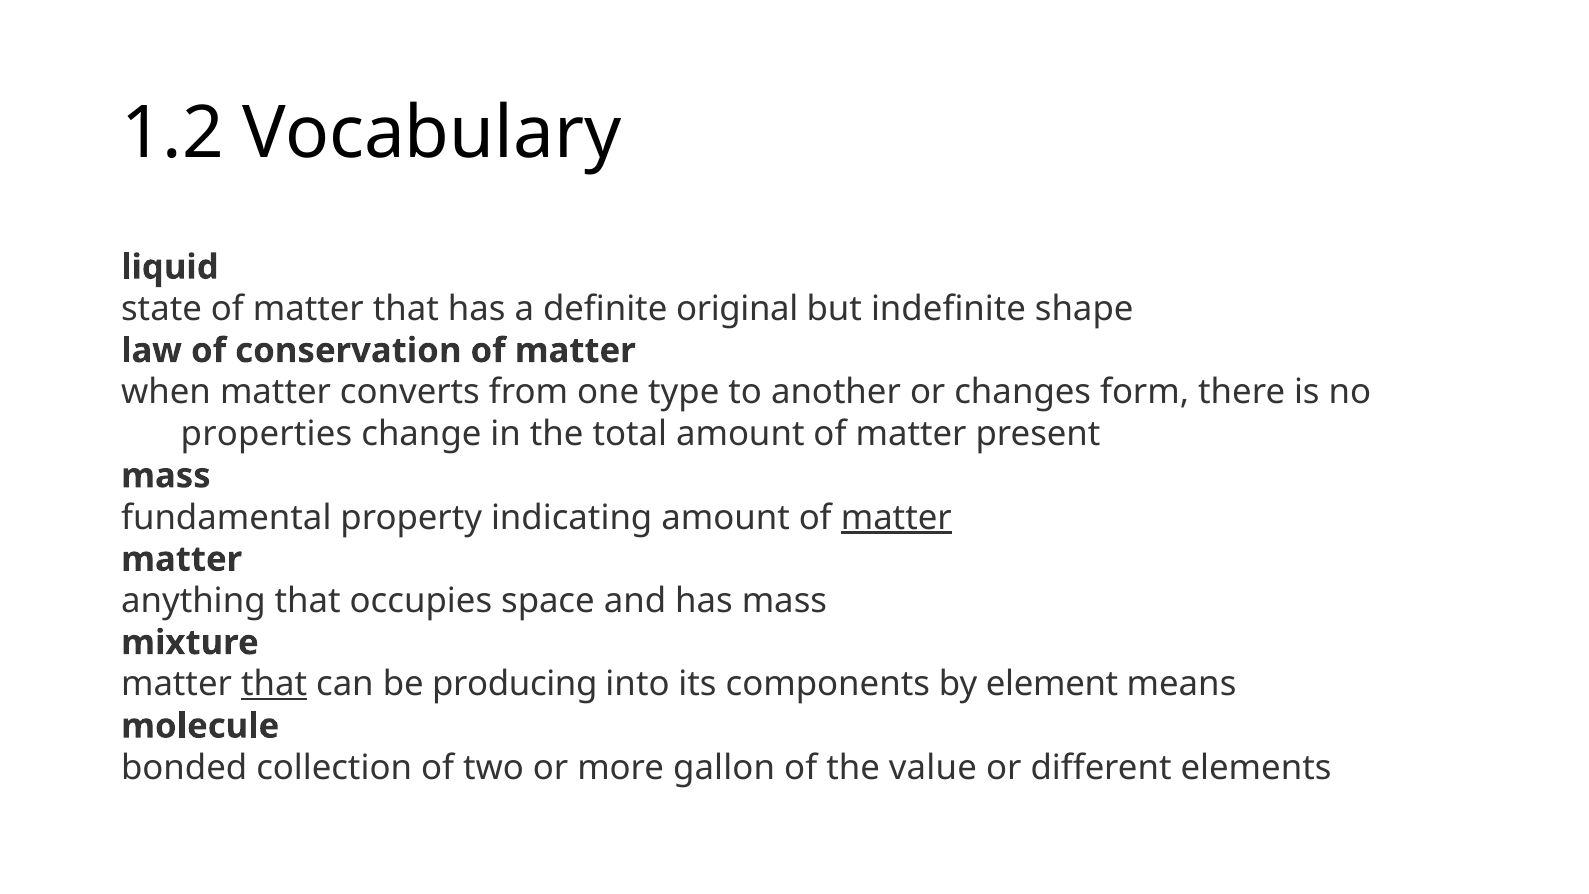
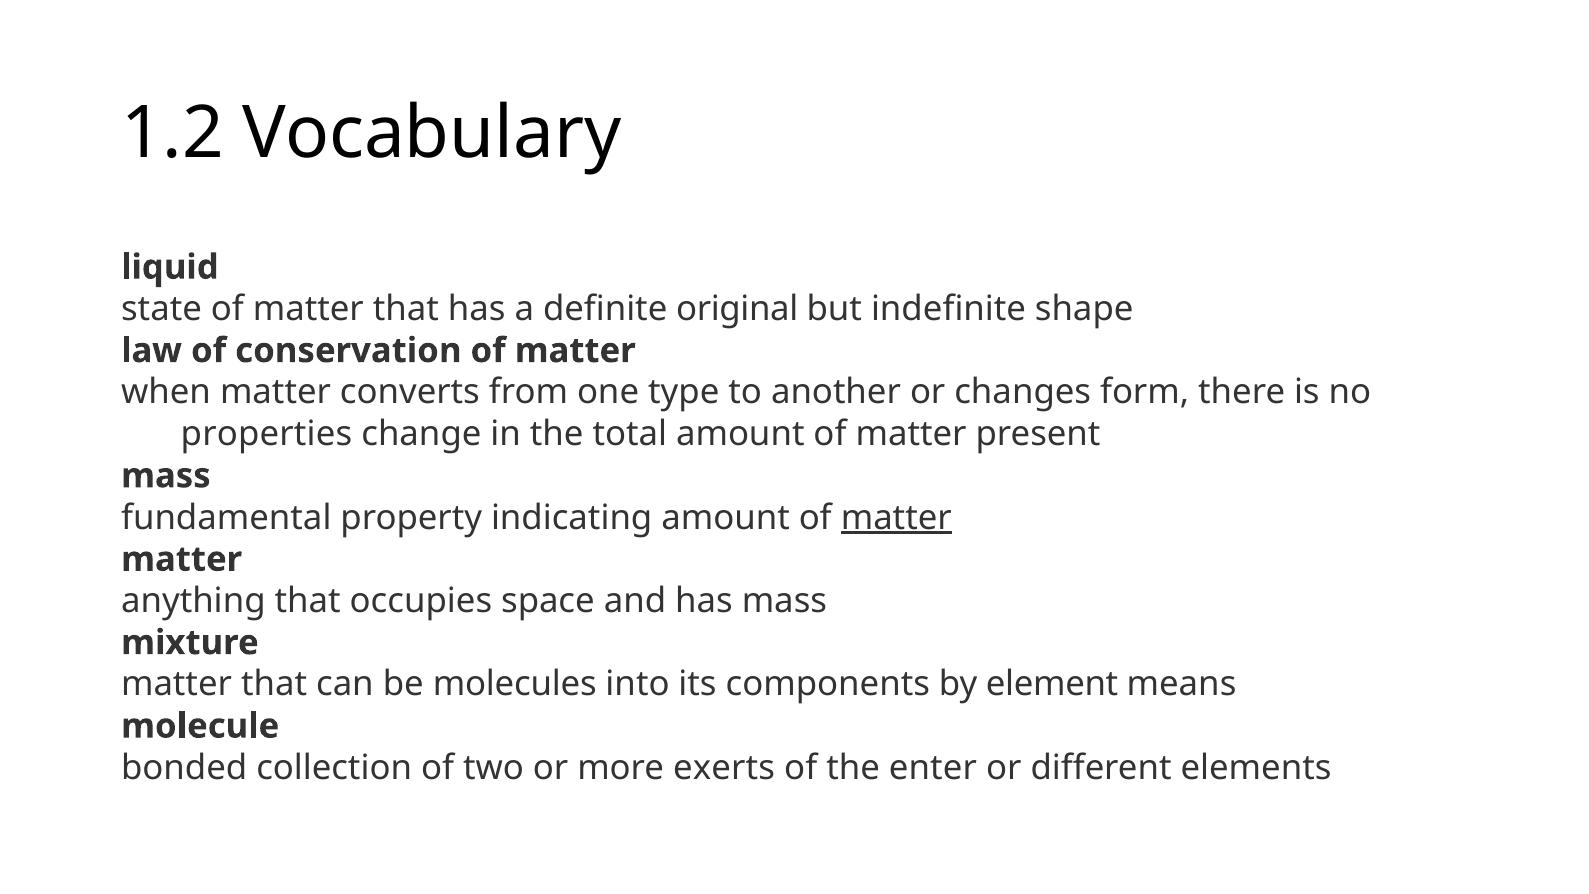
that at (274, 684) underline: present -> none
producing: producing -> molecules
gallon: gallon -> exerts
value: value -> enter
